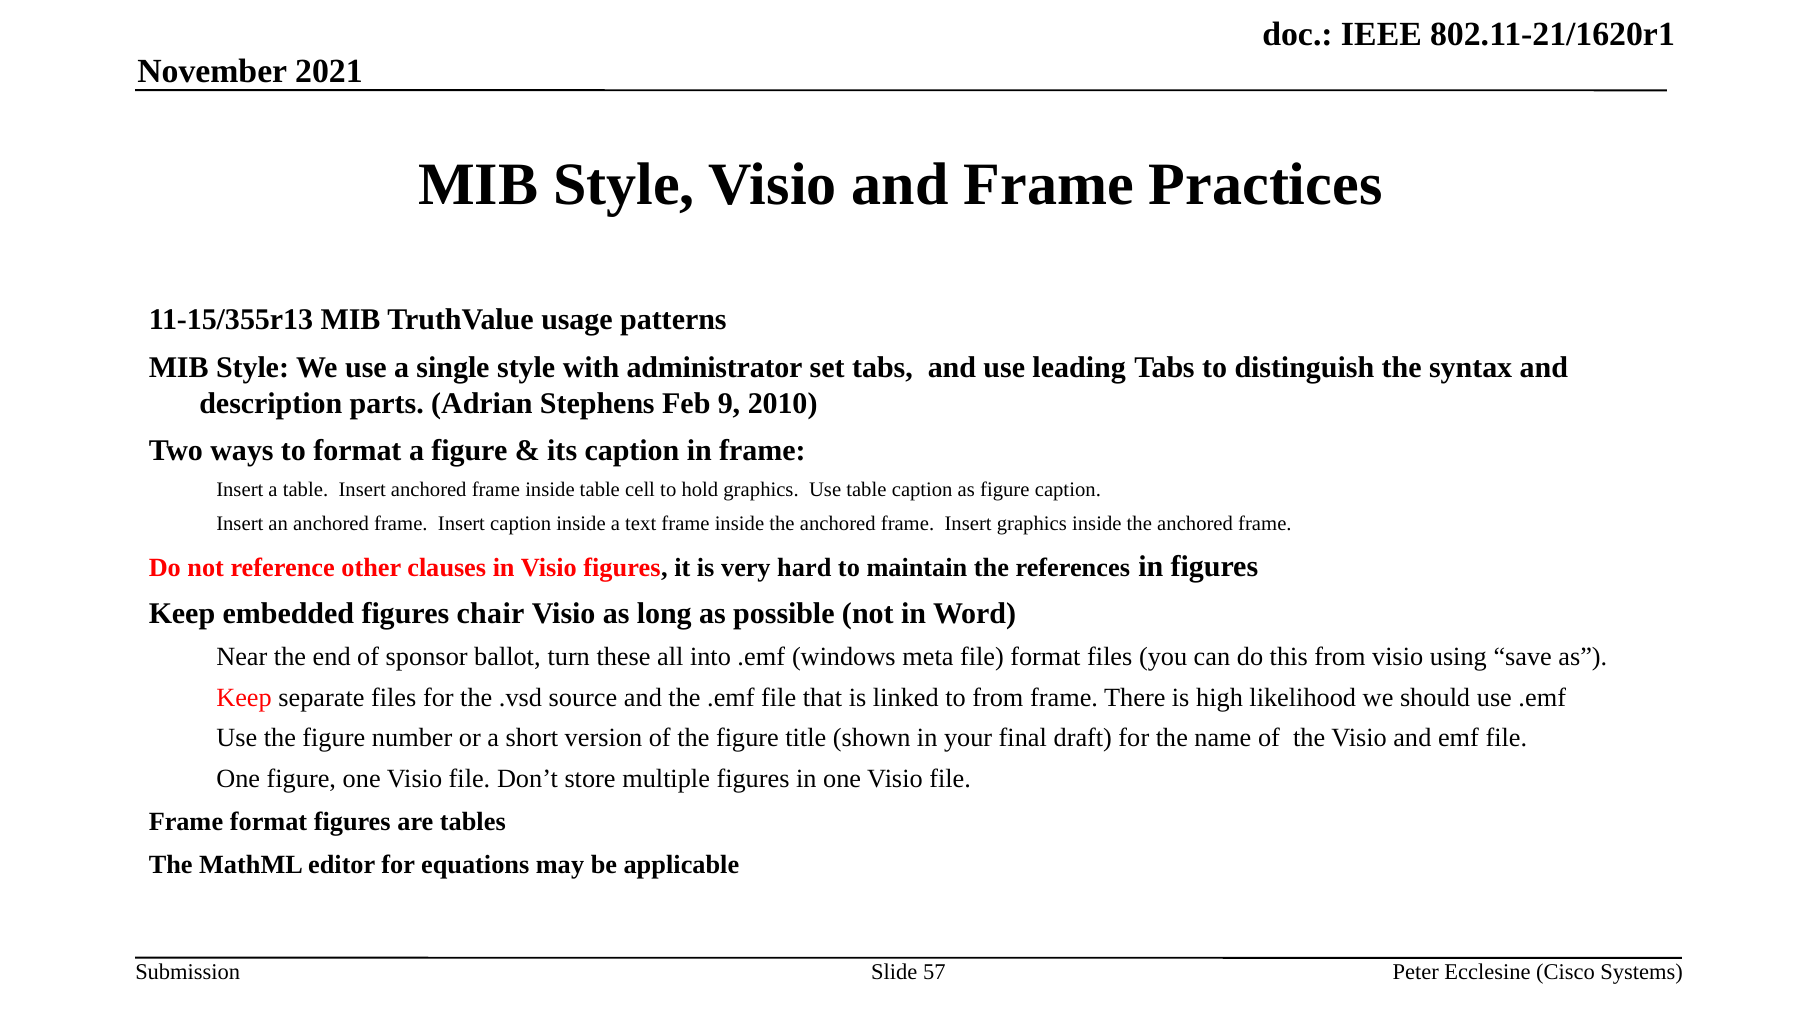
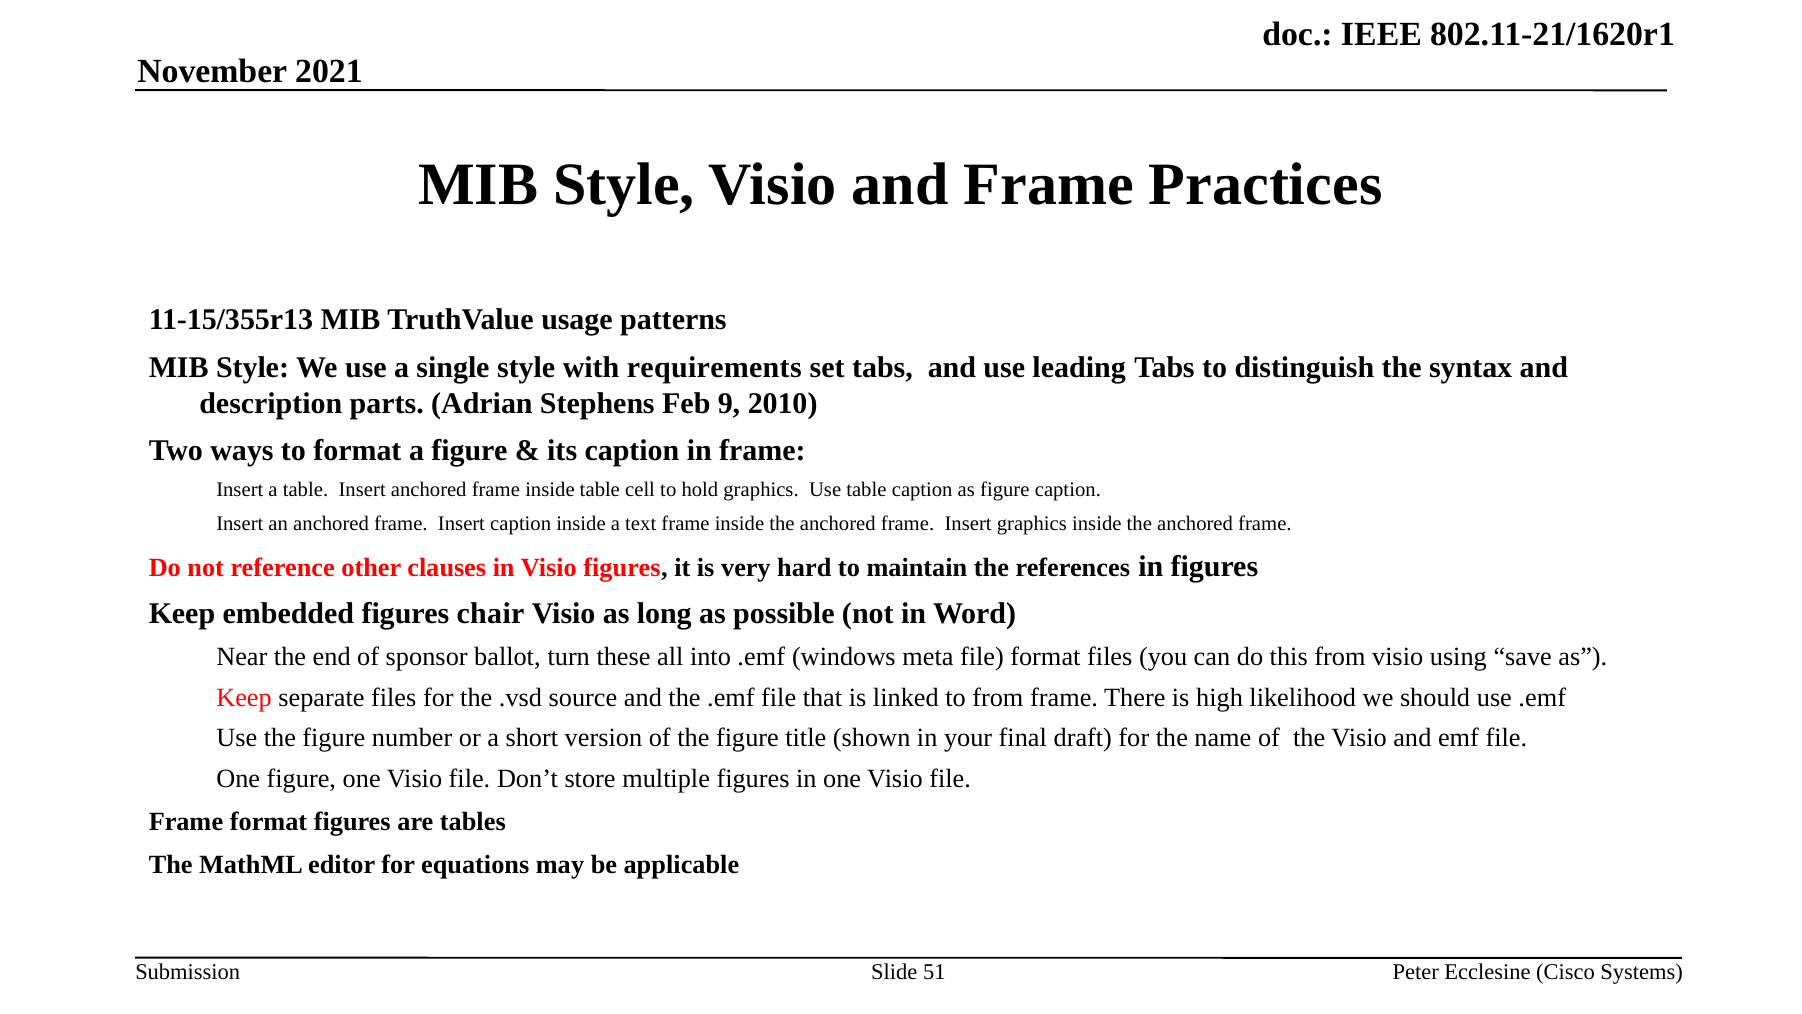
administrator: administrator -> requirements
57: 57 -> 51
